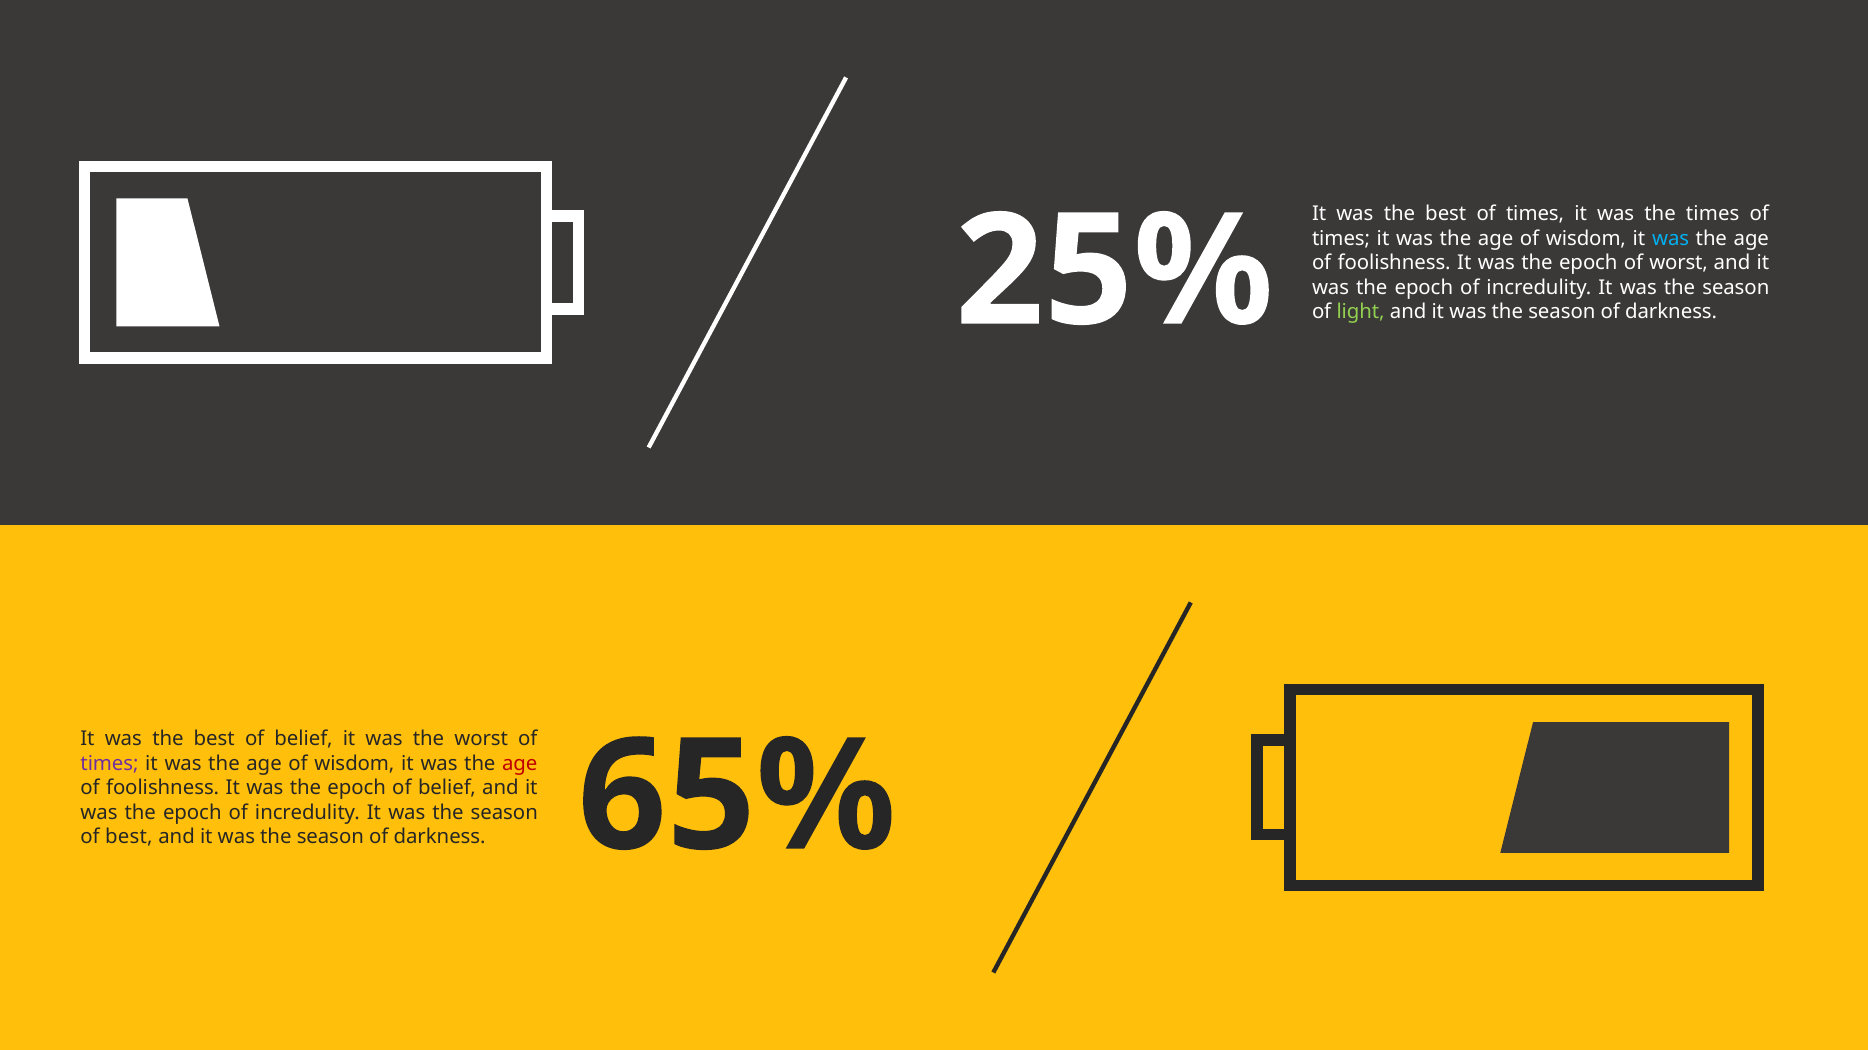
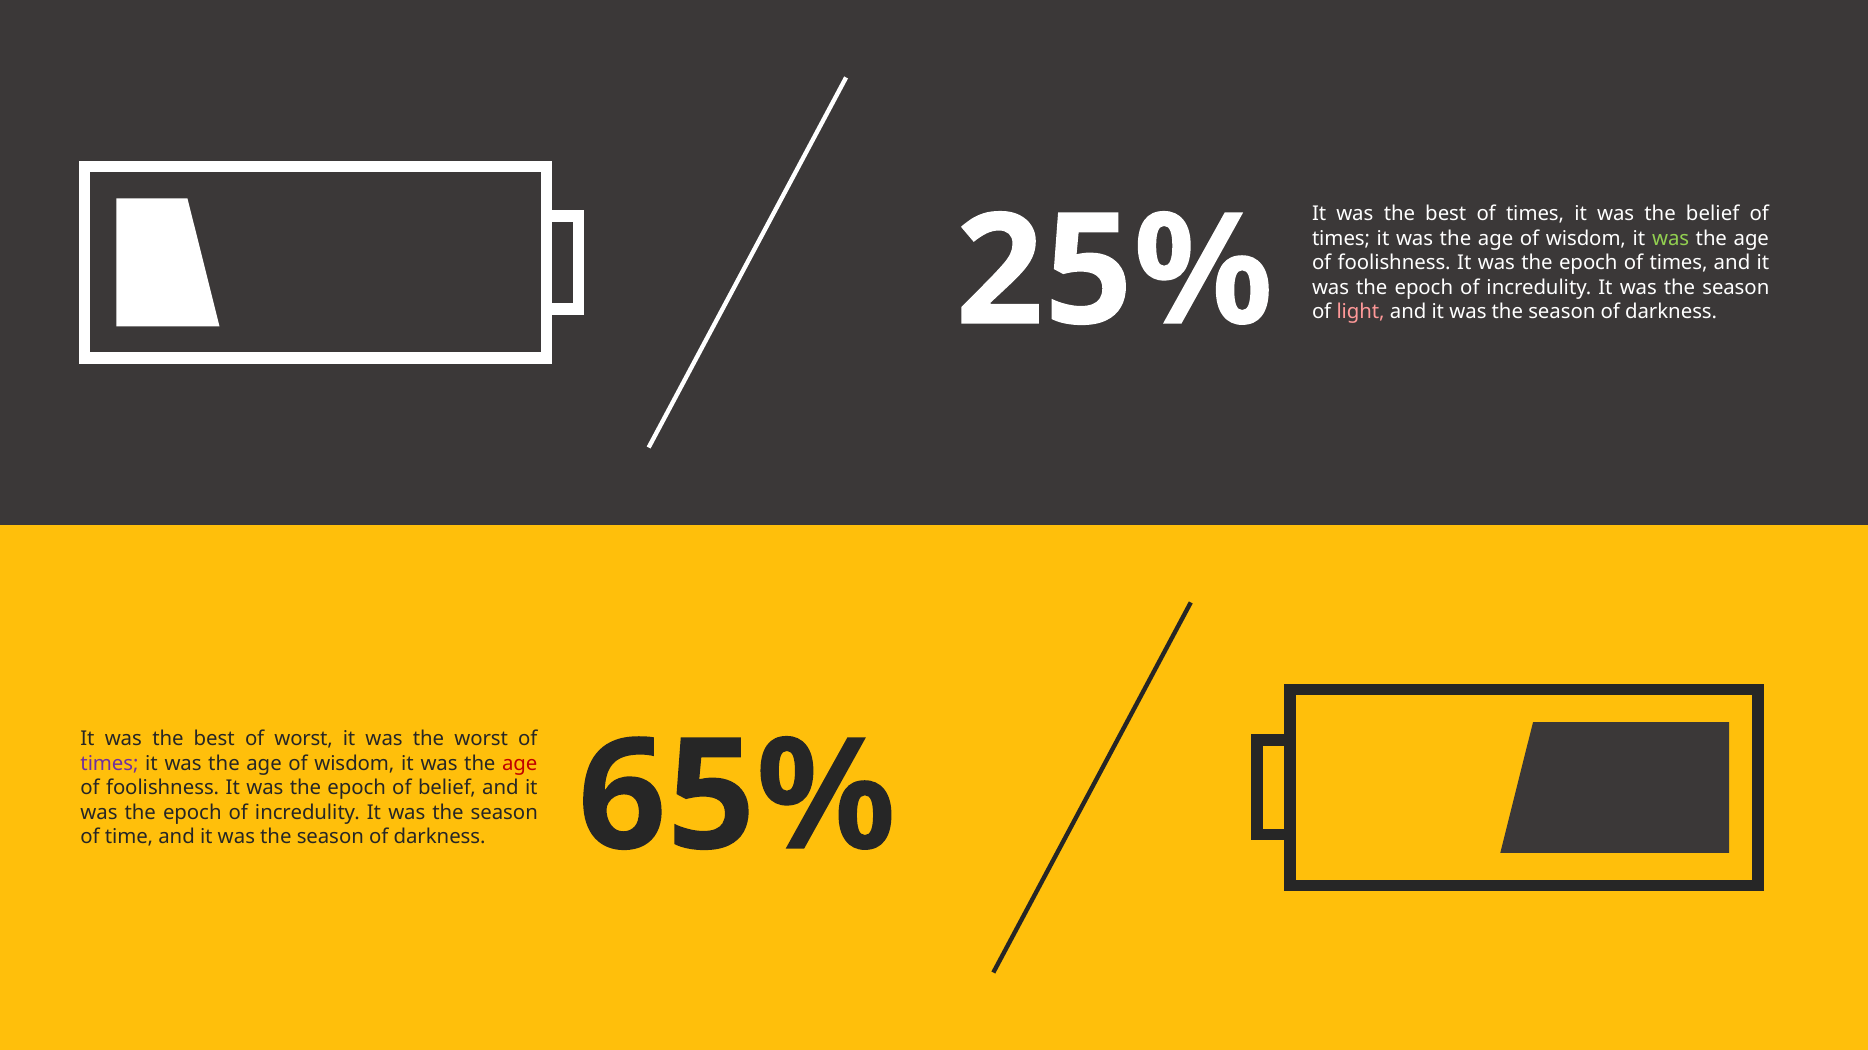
the times: times -> belief
was at (1671, 239) colour: light blue -> light green
epoch of worst: worst -> times
light colour: light green -> pink
best of belief: belief -> worst
of best: best -> time
